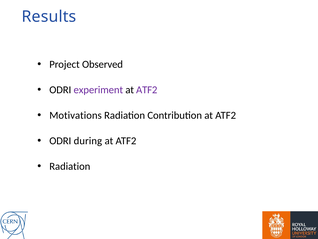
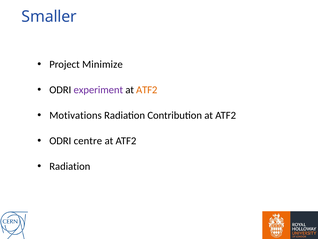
Results: Results -> Smaller
Observed: Observed -> Minimize
ATF2 at (147, 90) colour: purple -> orange
during: during -> centre
